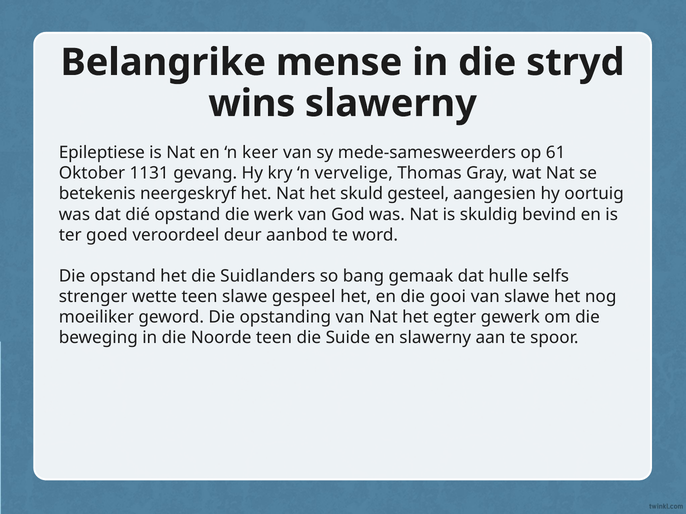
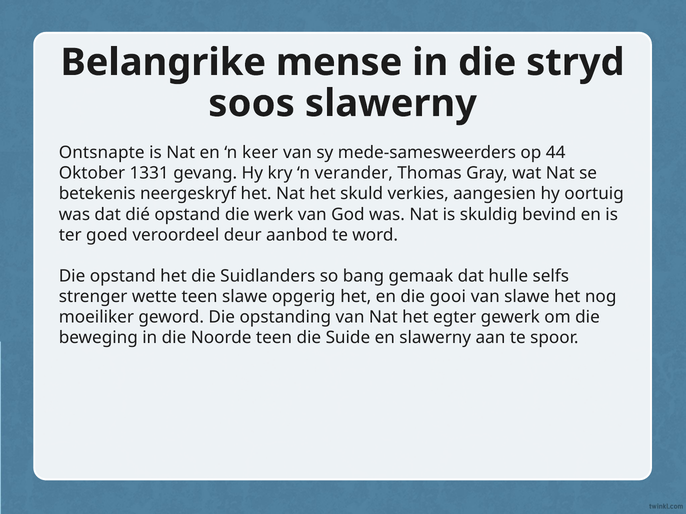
wins: wins -> soos
Epileptiese: Epileptiese -> Ontsnapte
61: 61 -> 44
1131: 1131 -> 1331
vervelige: vervelige -> verander
gesteel: gesteel -> verkies
gespeel: gespeel -> opgerig
